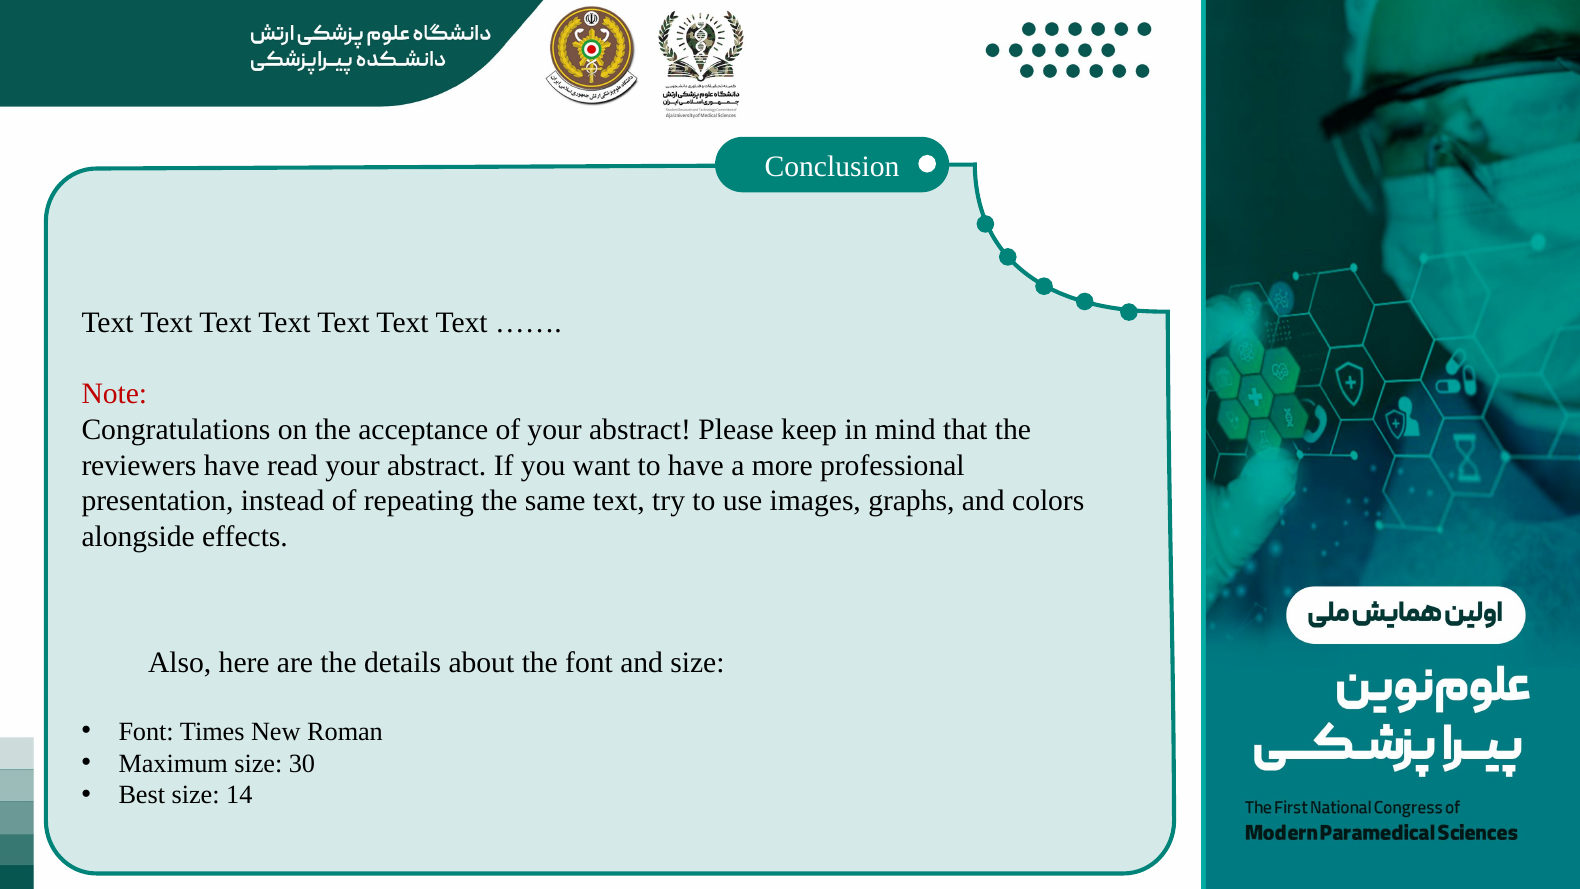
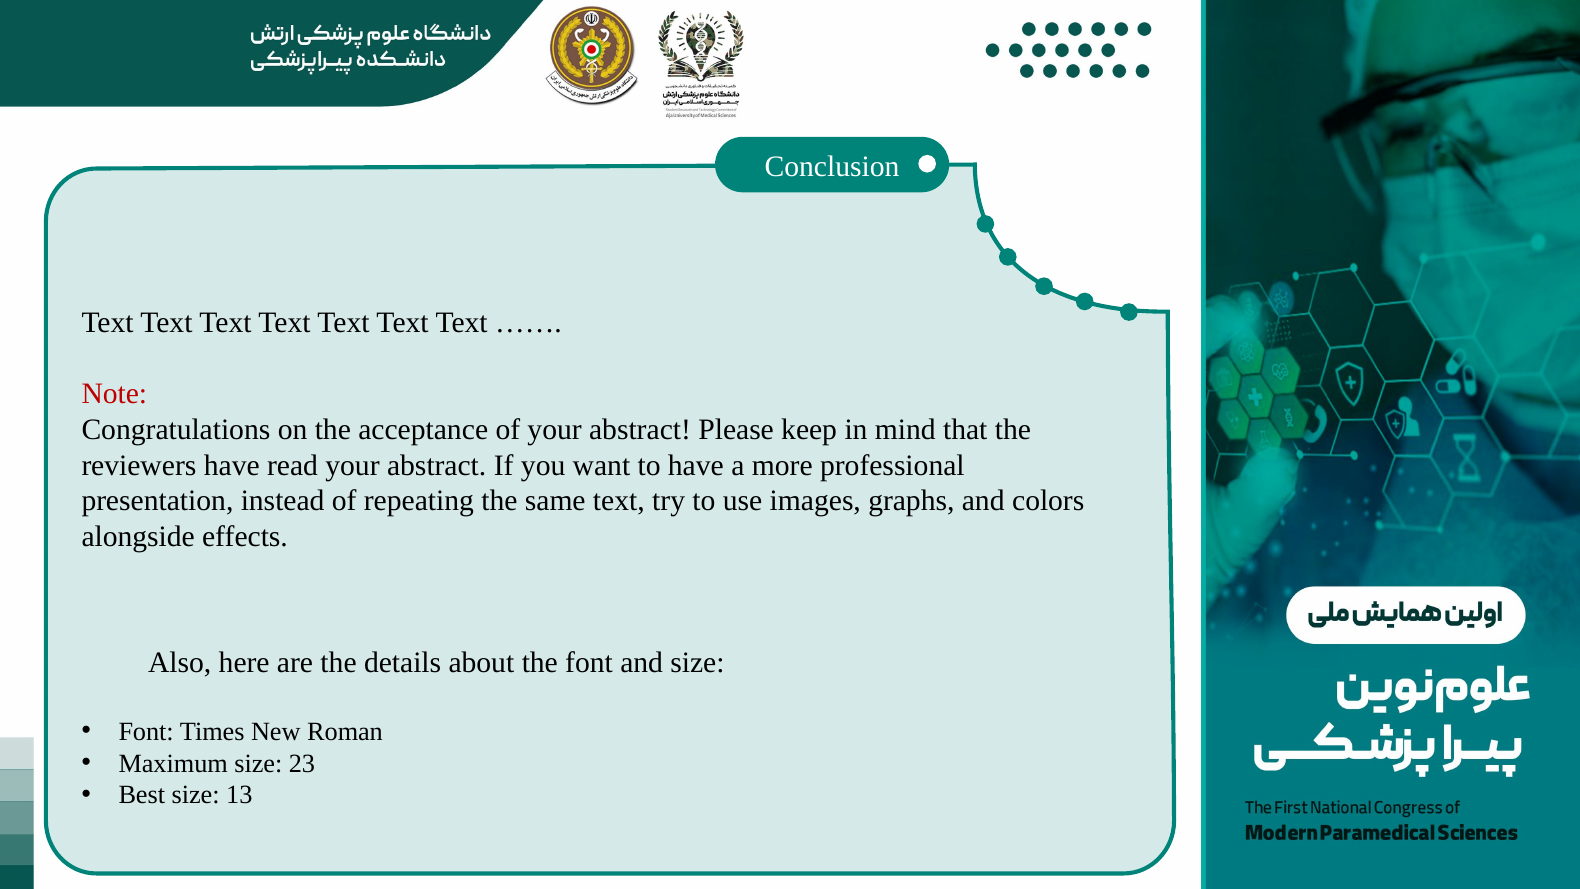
30: 30 -> 23
14: 14 -> 13
